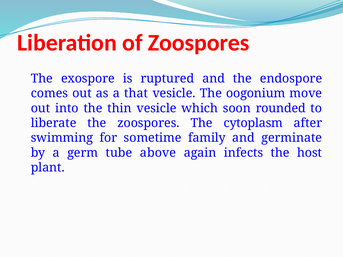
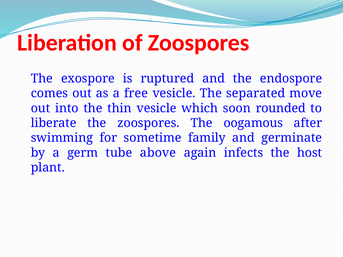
that: that -> free
oogonium: oogonium -> separated
cytoplasm: cytoplasm -> oogamous
